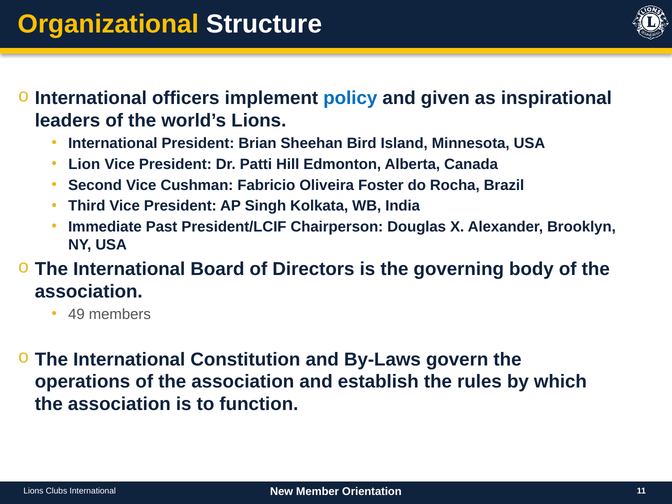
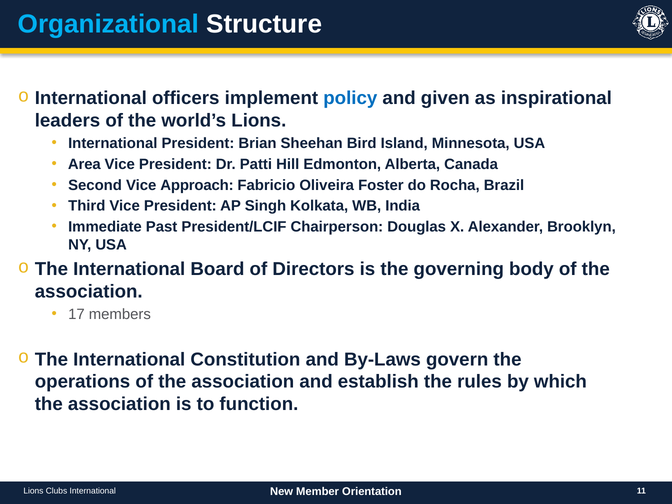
Organizational colour: yellow -> light blue
Lion: Lion -> Area
Cushman: Cushman -> Approach
49: 49 -> 17
